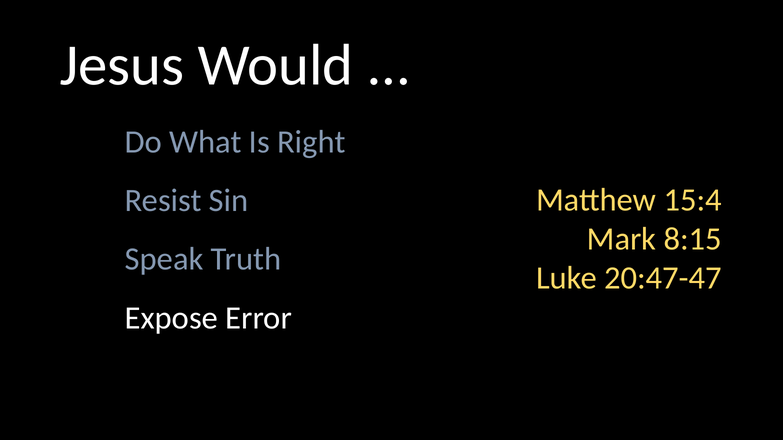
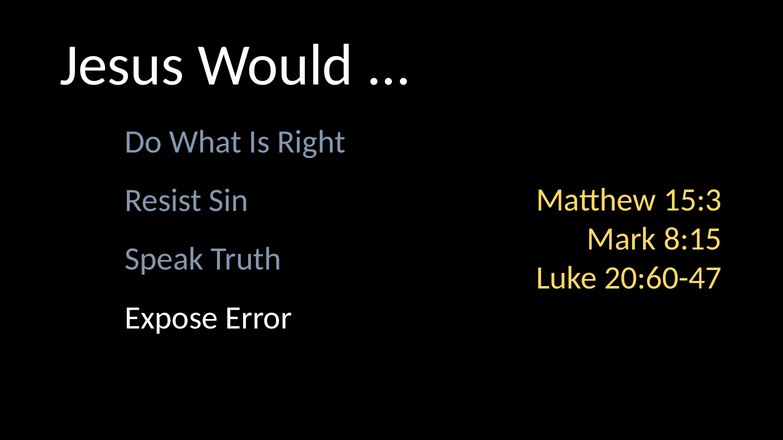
15:4: 15:4 -> 15:3
20:47-47: 20:47-47 -> 20:60-47
